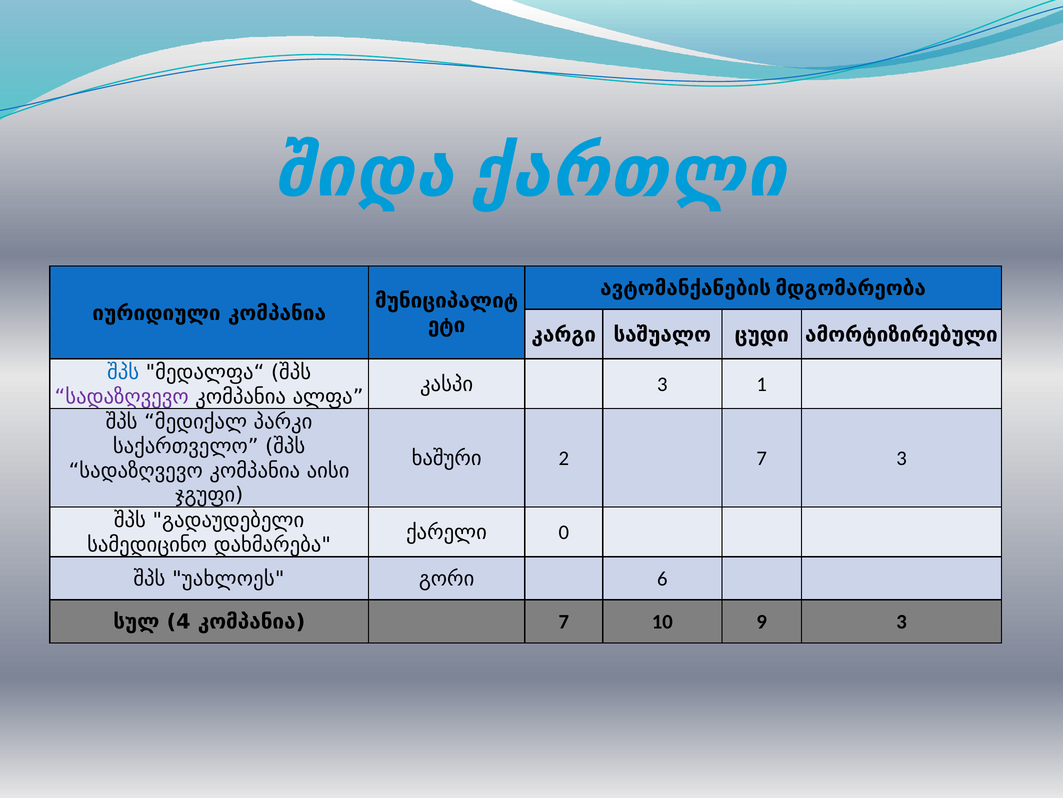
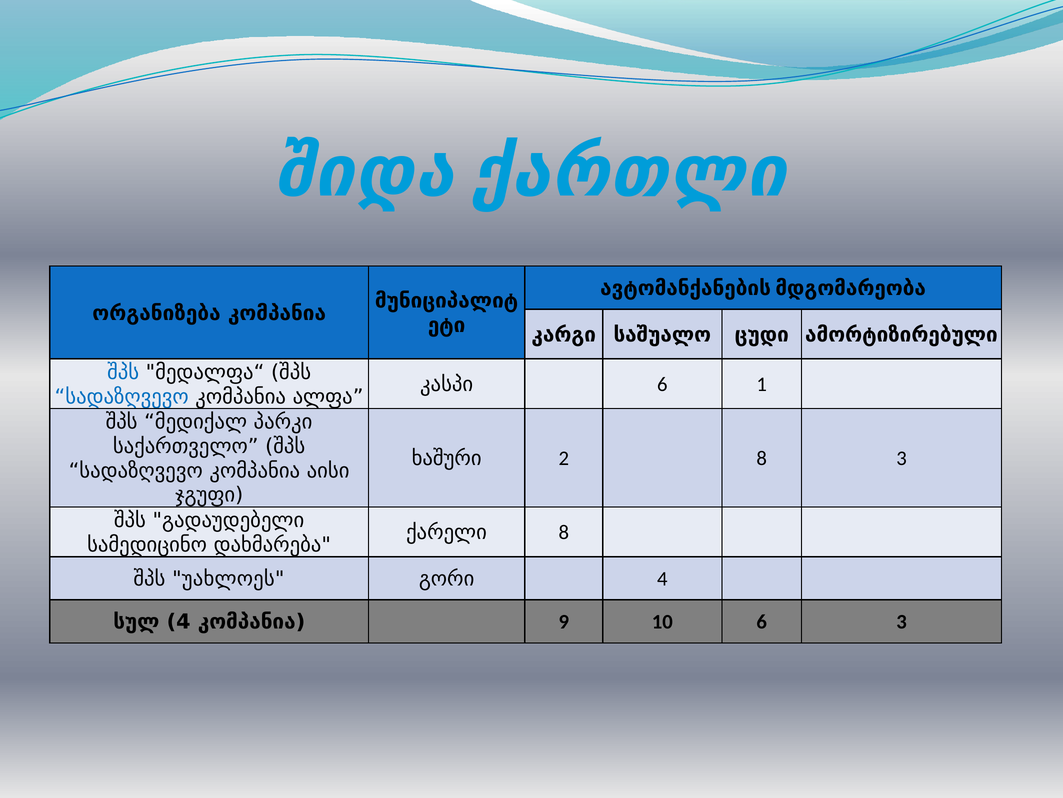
იურიდიული: იურიდიული -> ორგანიზება
კასპი 3: 3 -> 6
სადაზღვევო at (122, 396) colour: purple -> blue
2 7: 7 -> 8
ქარელი 0: 0 -> 8
გორი 6: 6 -> 4
კომპანია 7: 7 -> 9
10 9: 9 -> 6
